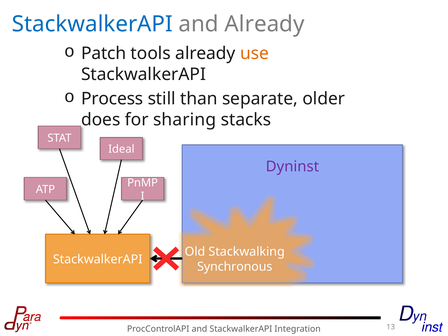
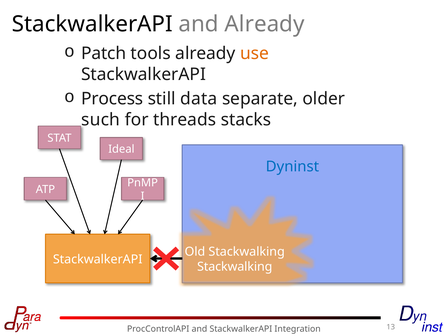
StackwalkerAPI at (92, 24) colour: blue -> black
than: than -> data
does: does -> such
sharing: sharing -> threads
Dyninst colour: purple -> blue
Synchronous at (235, 267): Synchronous -> Stackwalking
